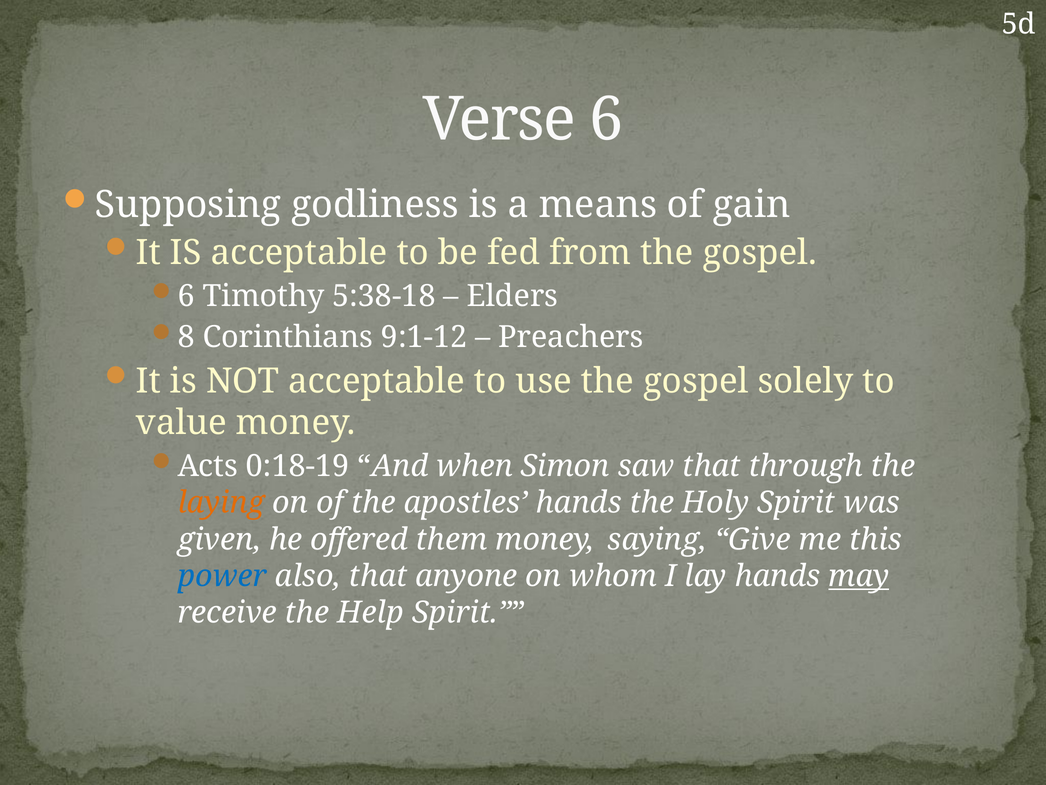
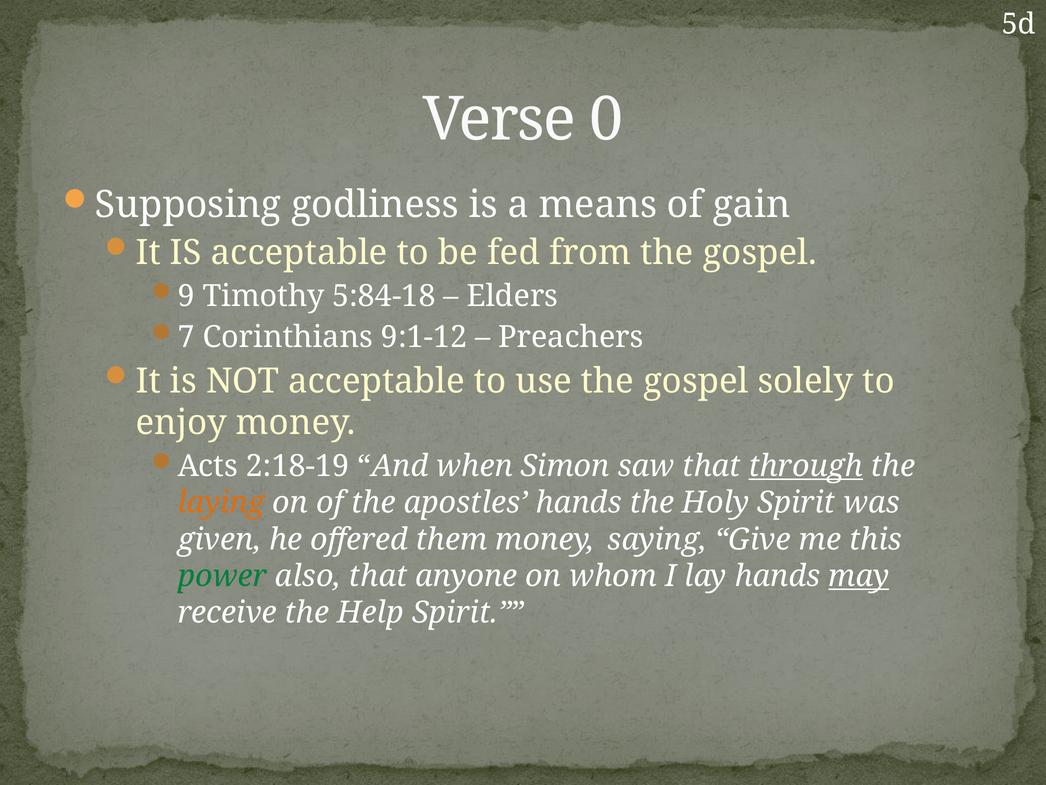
Verse 6: 6 -> 0
6 at (186, 296): 6 -> 9
5:38-18: 5:38-18 -> 5:84-18
8: 8 -> 7
value: value -> enjoy
0:18-19: 0:18-19 -> 2:18-19
through underline: none -> present
power colour: blue -> green
